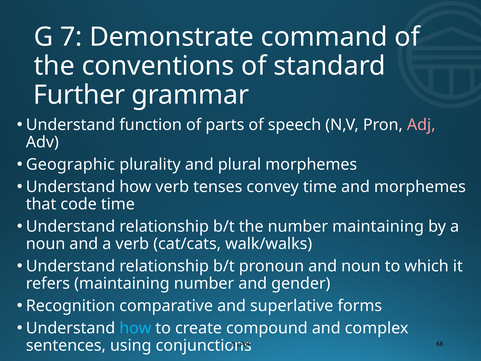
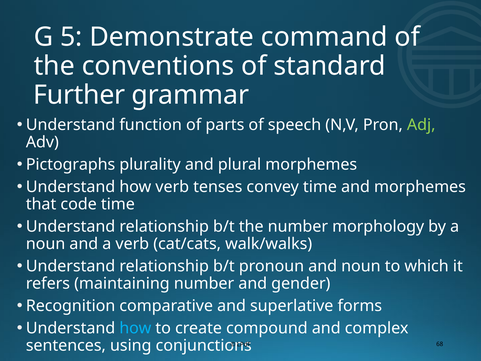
7: 7 -> 5
Adj colour: pink -> light green
Geographic: Geographic -> Pictographs
number maintaining: maintaining -> morphology
